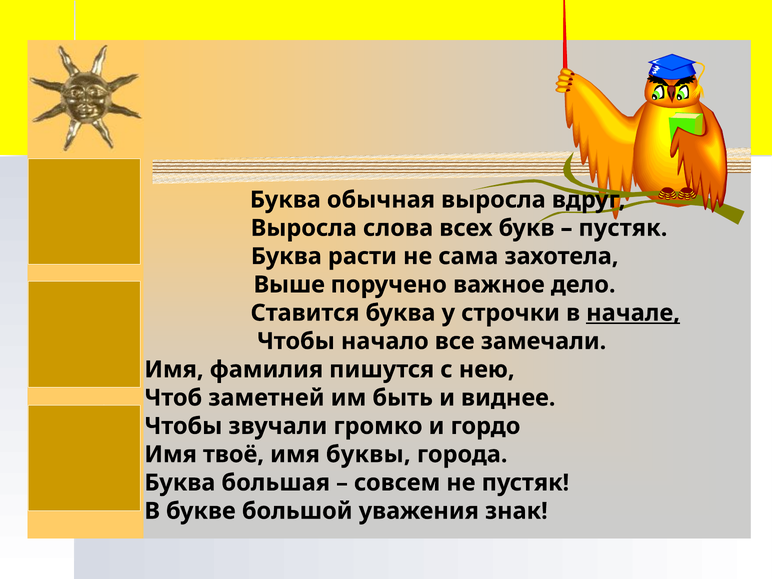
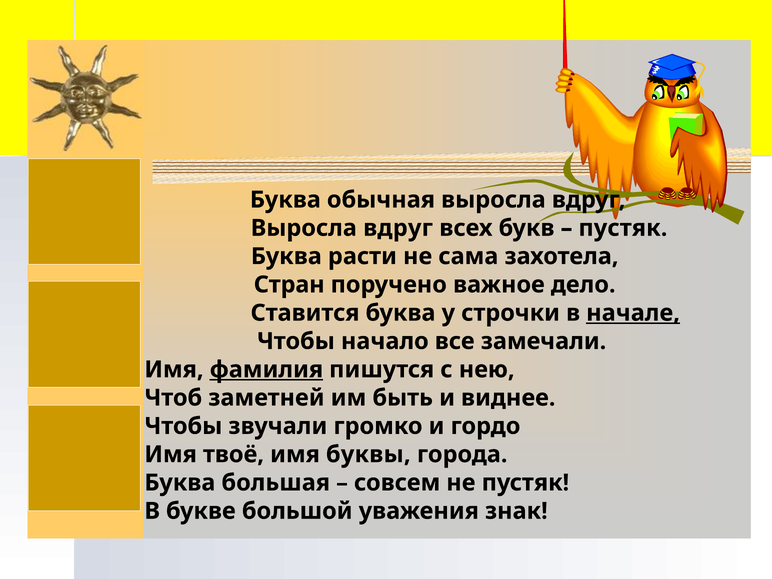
слова at (398, 228): слова -> вдруг
Выше: Выше -> Стран
фамилия underline: none -> present
